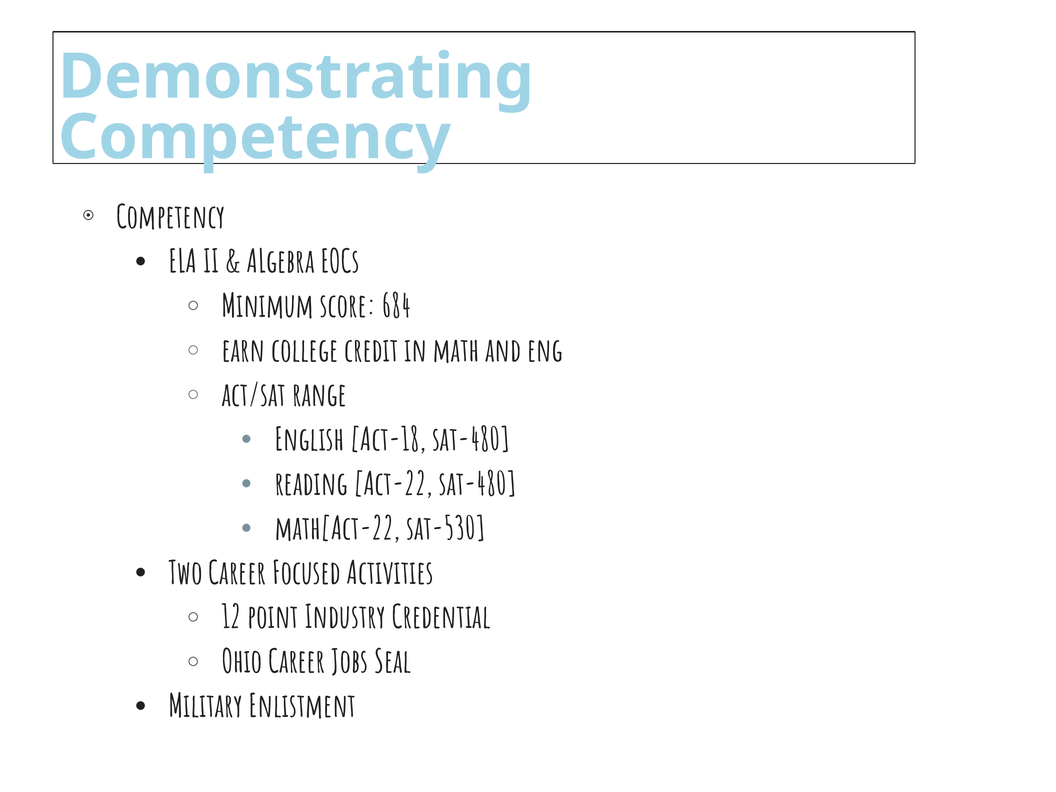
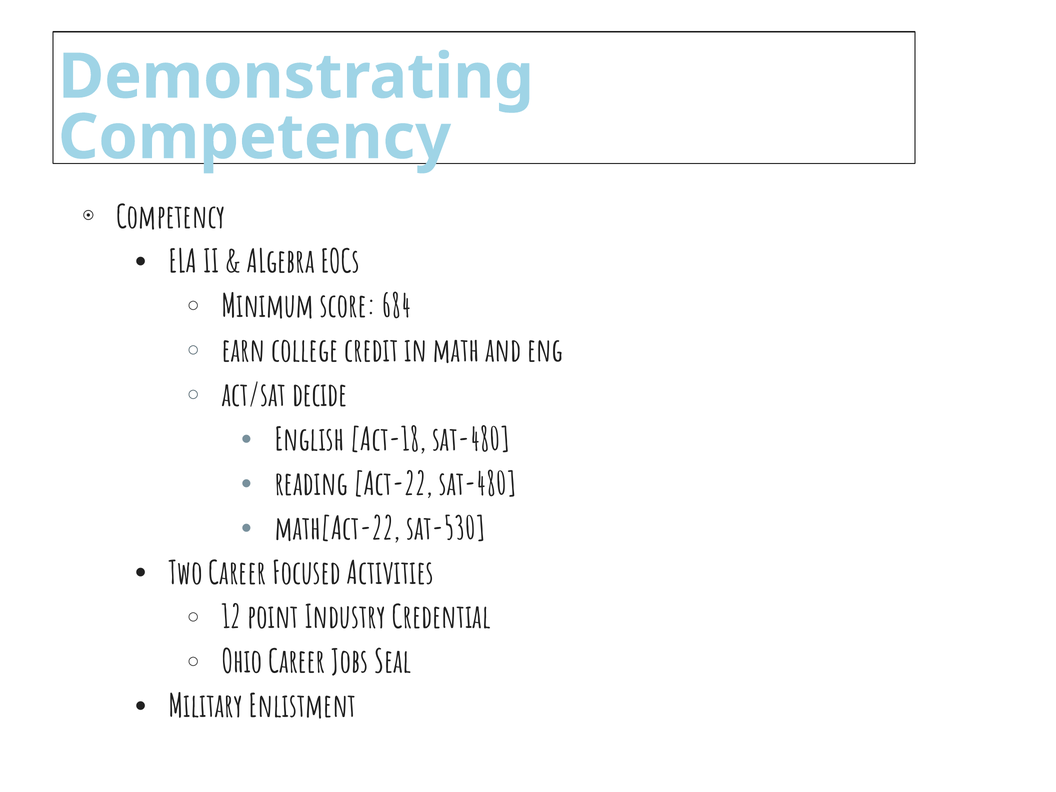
range: range -> decide
